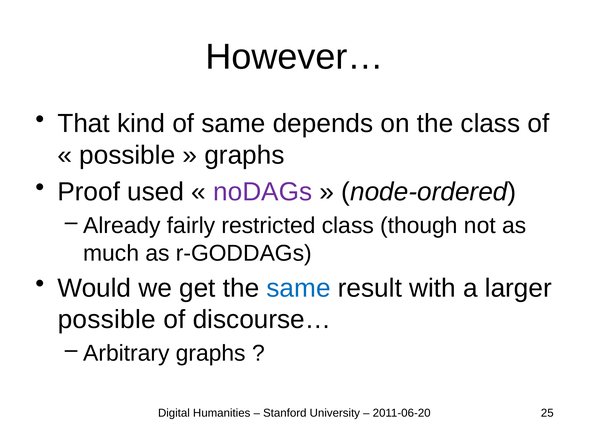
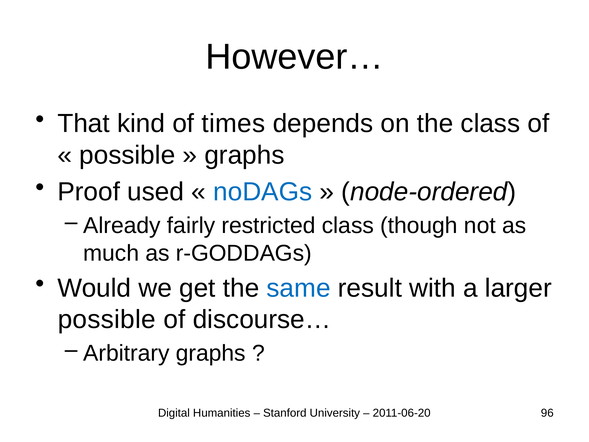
of same: same -> times
noDAGs colour: purple -> blue
25: 25 -> 96
